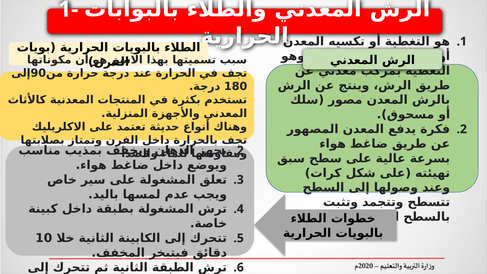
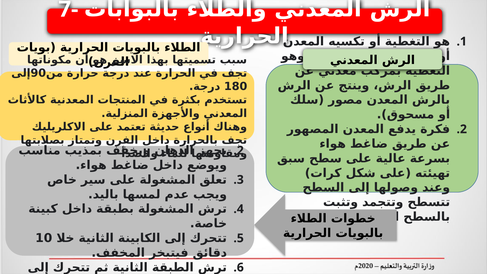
1-: 1- -> 7-
